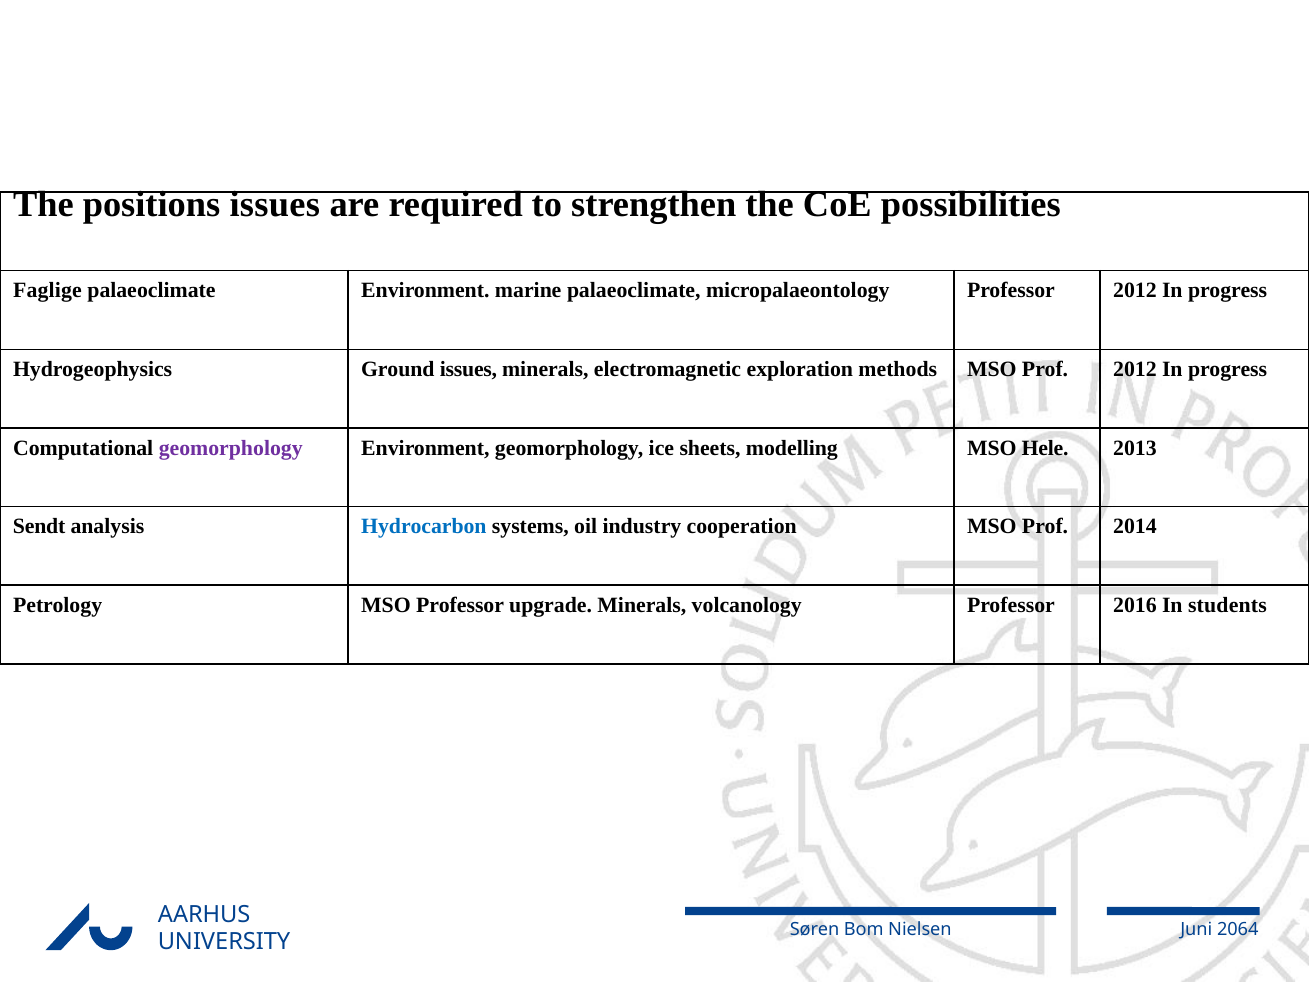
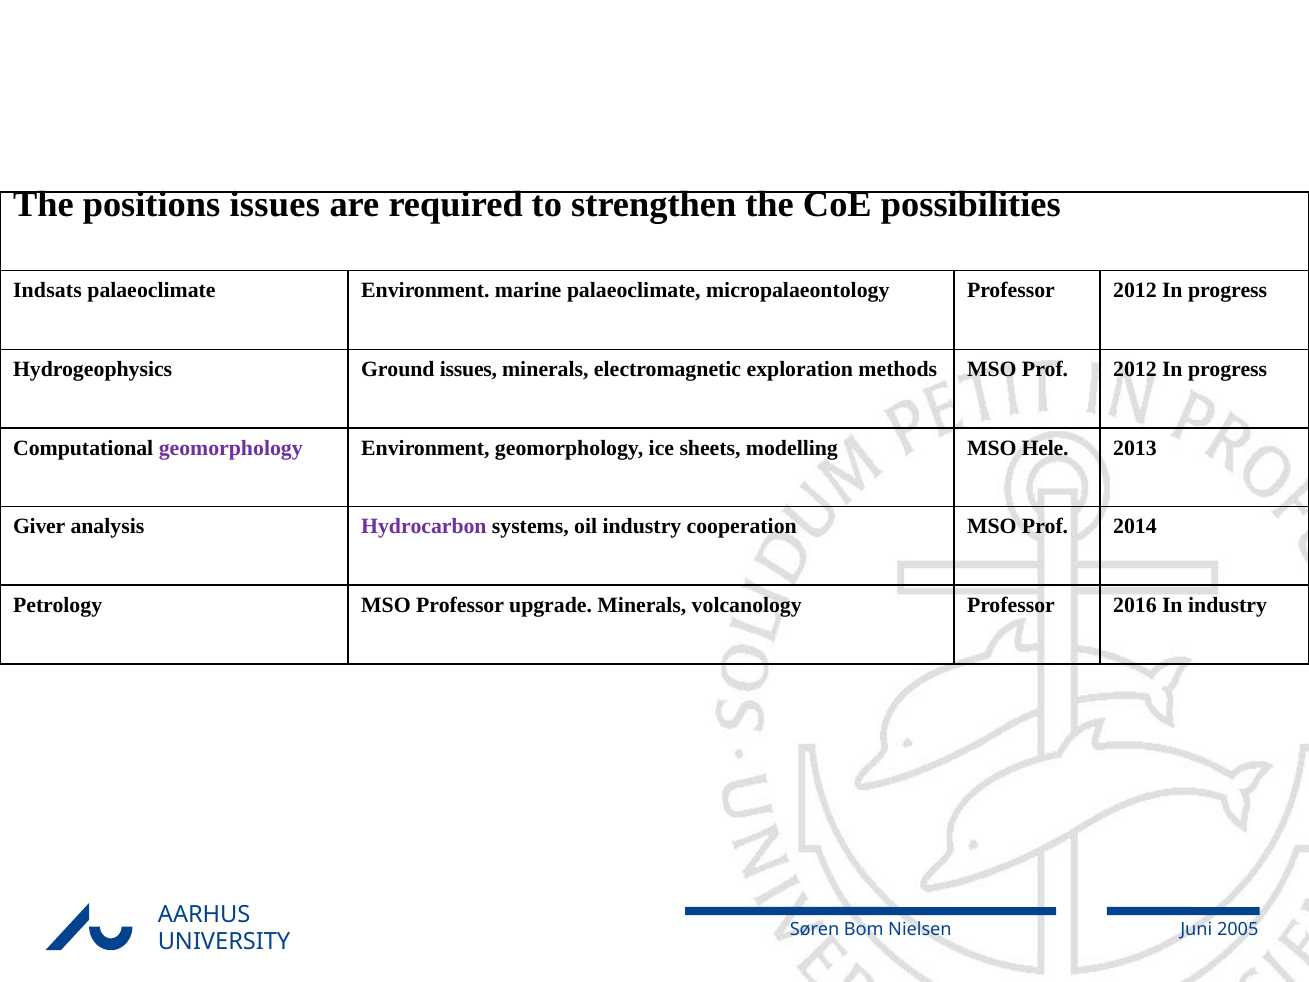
Faglige: Faglige -> Indsats
Sendt: Sendt -> Giver
Hydrocarbon colour: blue -> purple
In students: students -> industry
2064: 2064 -> 2005
